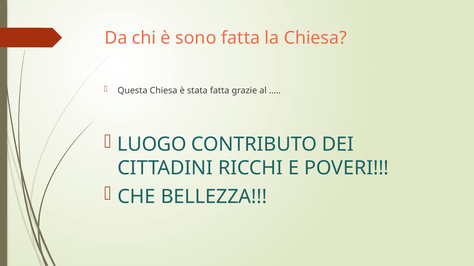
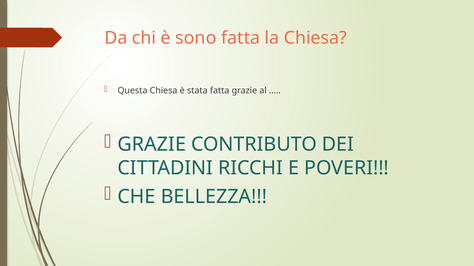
LUOGO at (152, 145): LUOGO -> GRAZIE
